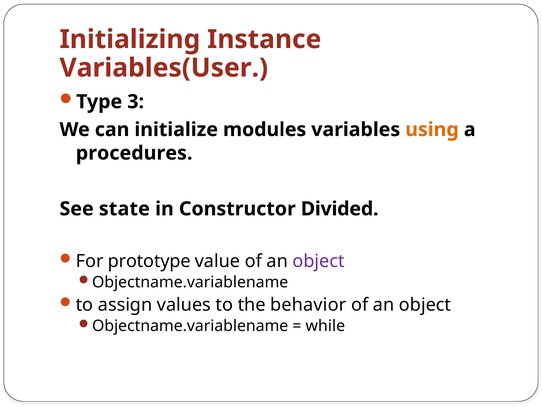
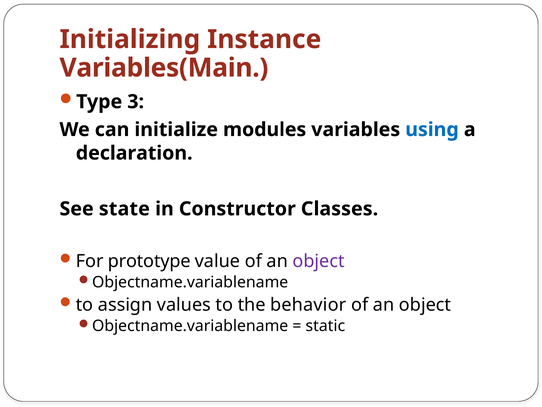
Variables(User: Variables(User -> Variables(Main
using colour: orange -> blue
procedures: procedures -> declaration
Divided: Divided -> Classes
while: while -> static
